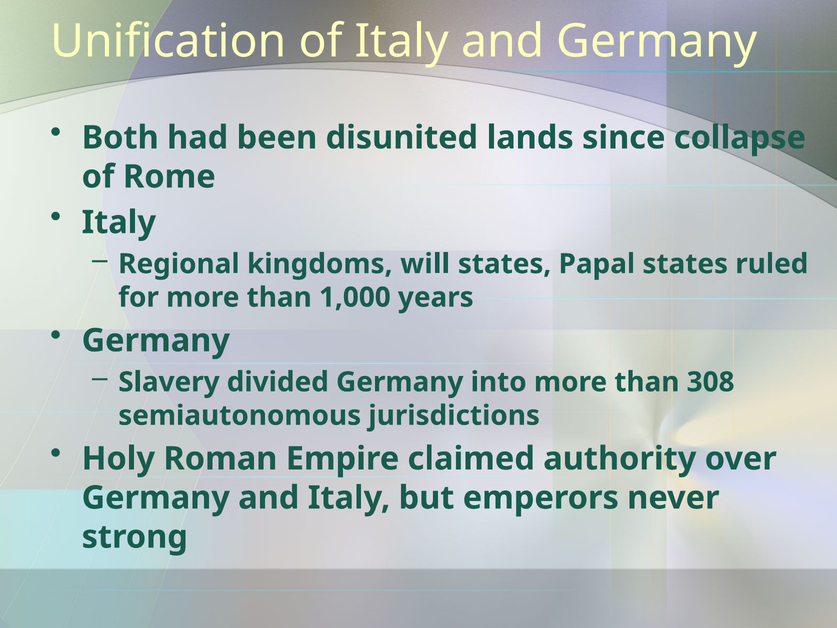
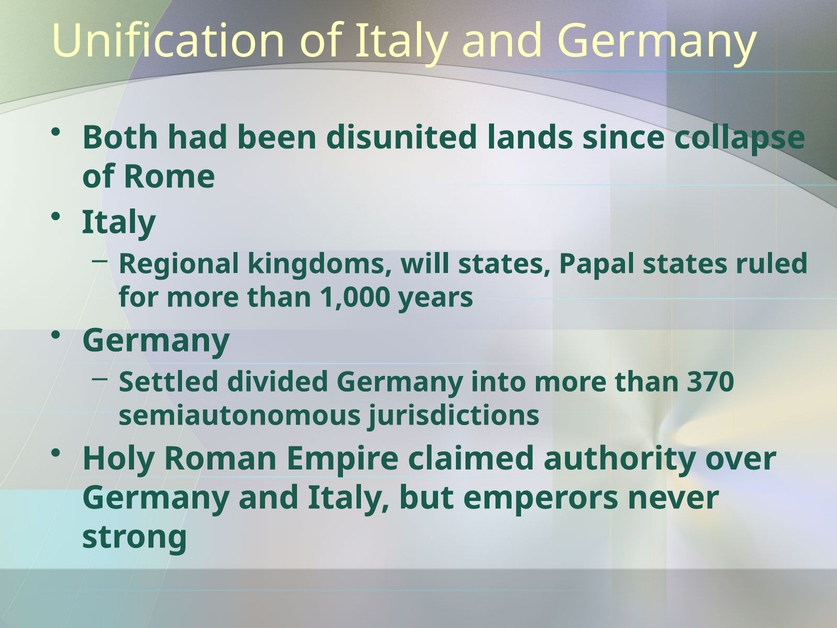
Slavery: Slavery -> Settled
308: 308 -> 370
